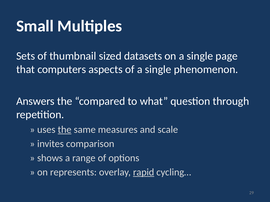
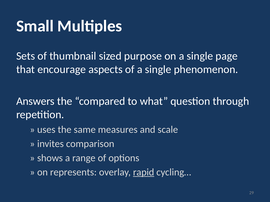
datasets: datasets -> purpose
computers: computers -> encourage
the at (65, 130) underline: present -> none
